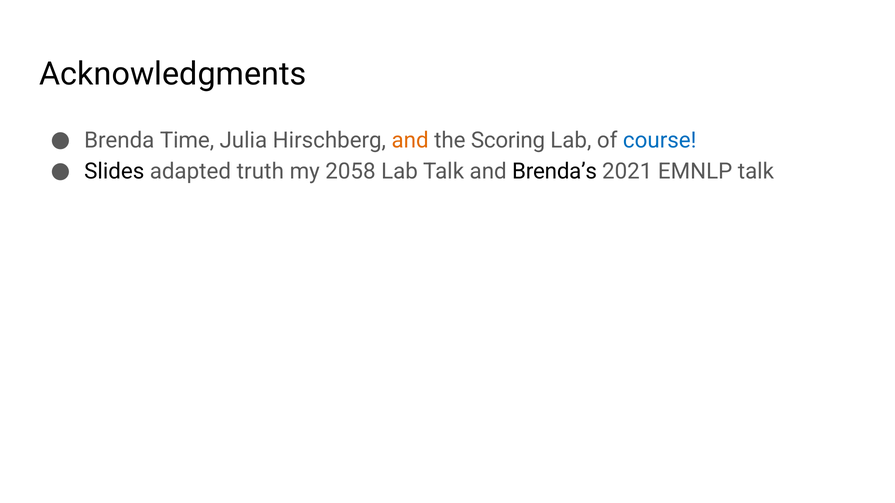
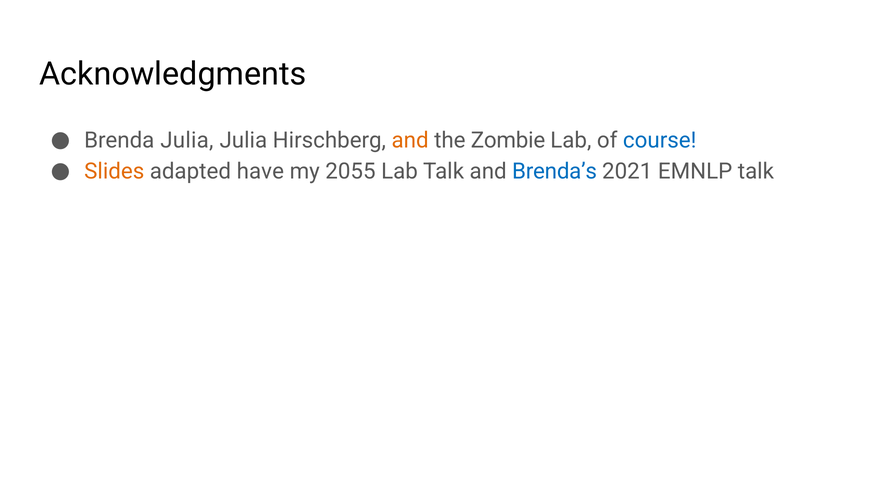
Brenda Time: Time -> Julia
Scoring: Scoring -> Zombie
Slides colour: black -> orange
truth: truth -> have
2058: 2058 -> 2055
Brenda’s colour: black -> blue
